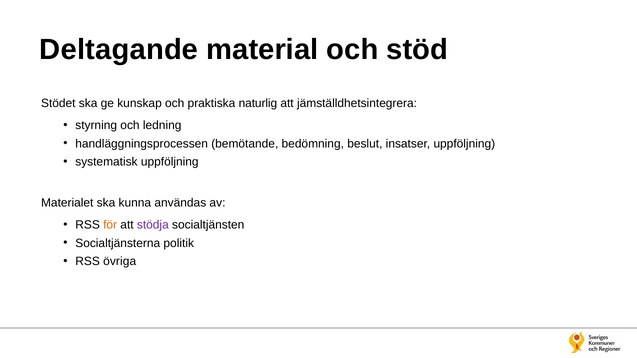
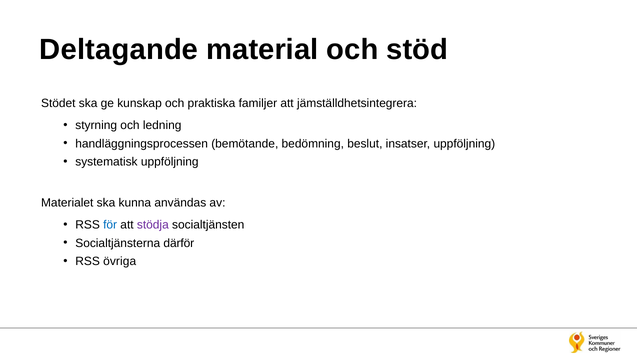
naturlig: naturlig -> familjer
för colour: orange -> blue
politik: politik -> därför
